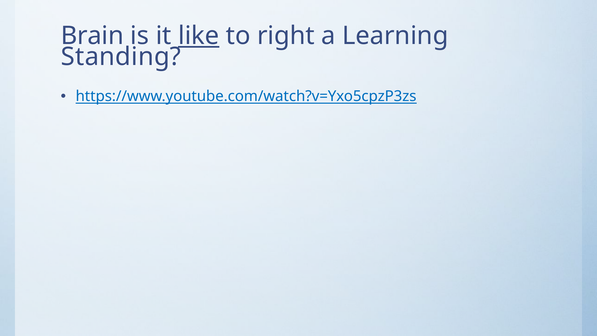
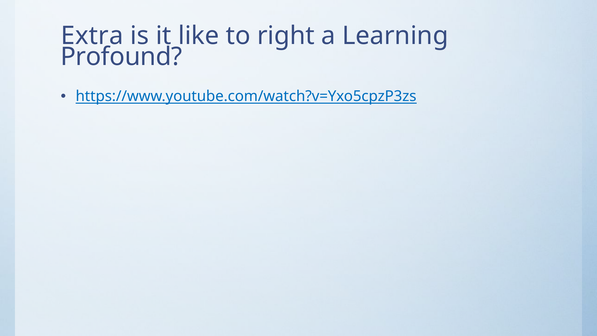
Brain: Brain -> Extra
like underline: present -> none
Standing: Standing -> Profound
